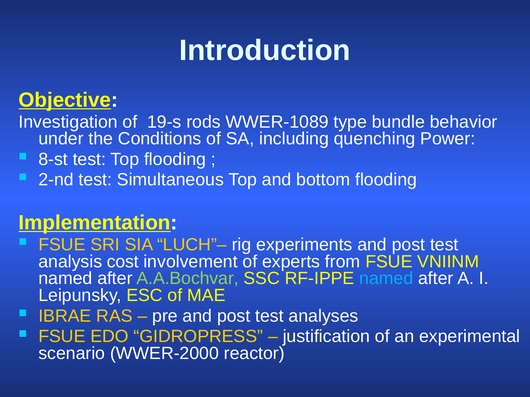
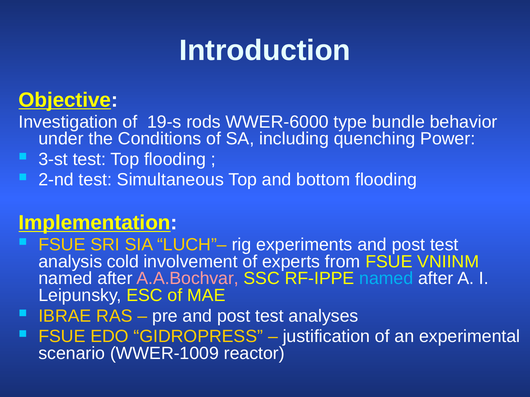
WWER-1089: WWER-1089 -> WWER-6000
8-st: 8-st -> 3-st
cost: cost -> cold
A.A.Bochvar colour: light green -> pink
WWER-2000: WWER-2000 -> WWER-1009
